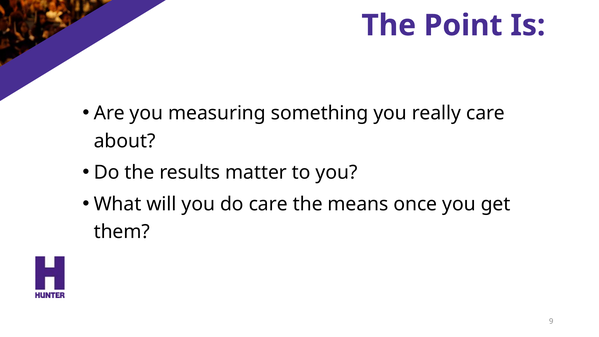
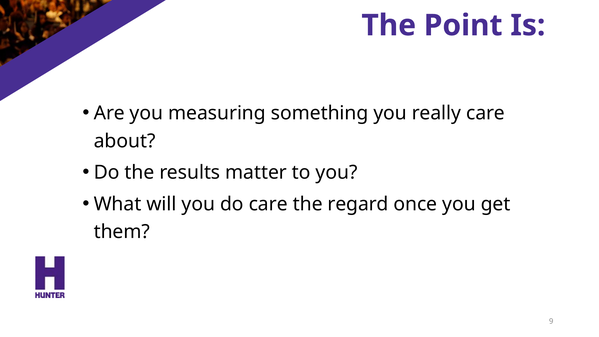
means: means -> regard
